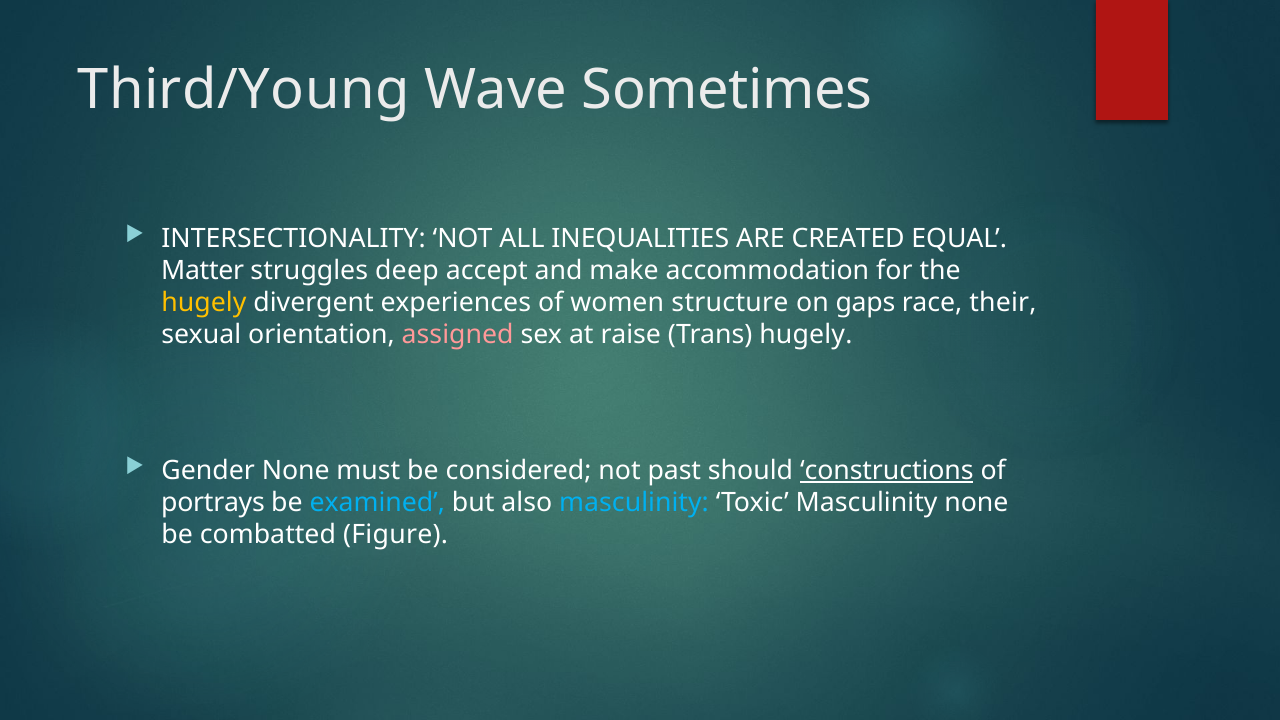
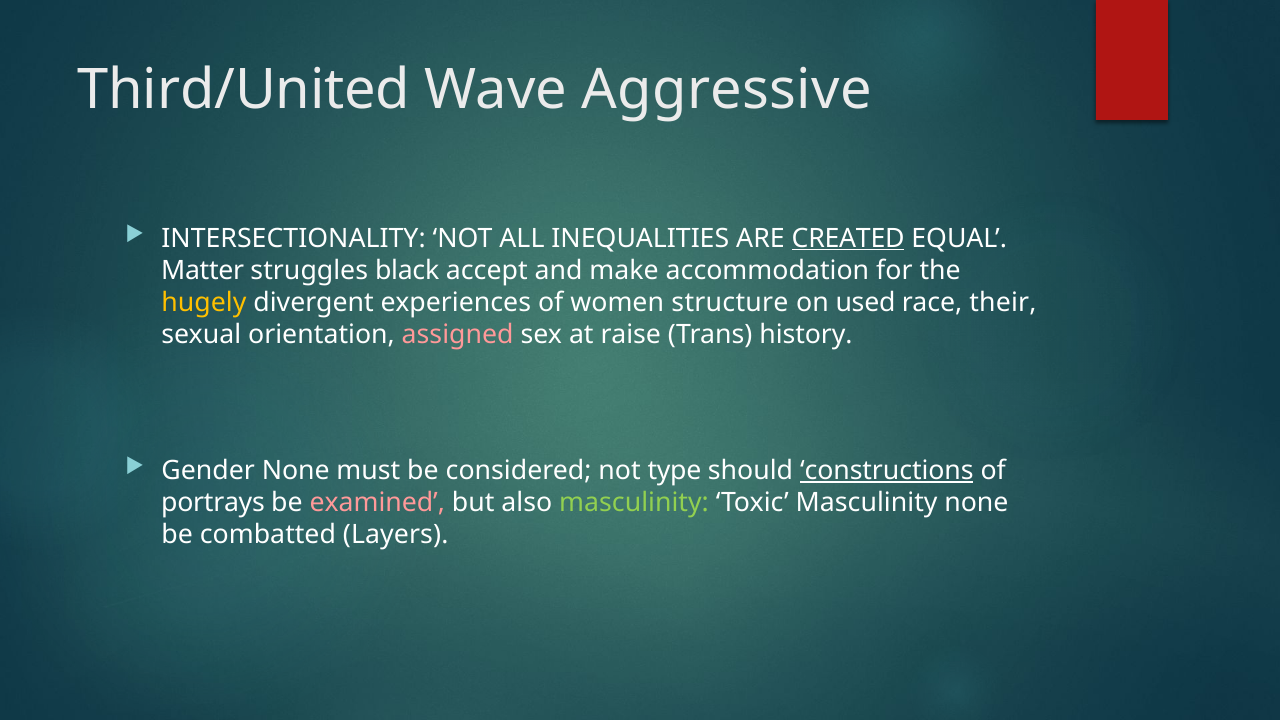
Third/Young: Third/Young -> Third/United
Sometimes: Sometimes -> Aggressive
CREATED underline: none -> present
deep: deep -> black
gaps: gaps -> used
Trans hugely: hugely -> history
past: past -> type
examined colour: light blue -> pink
masculinity at (634, 502) colour: light blue -> light green
Figure: Figure -> Layers
